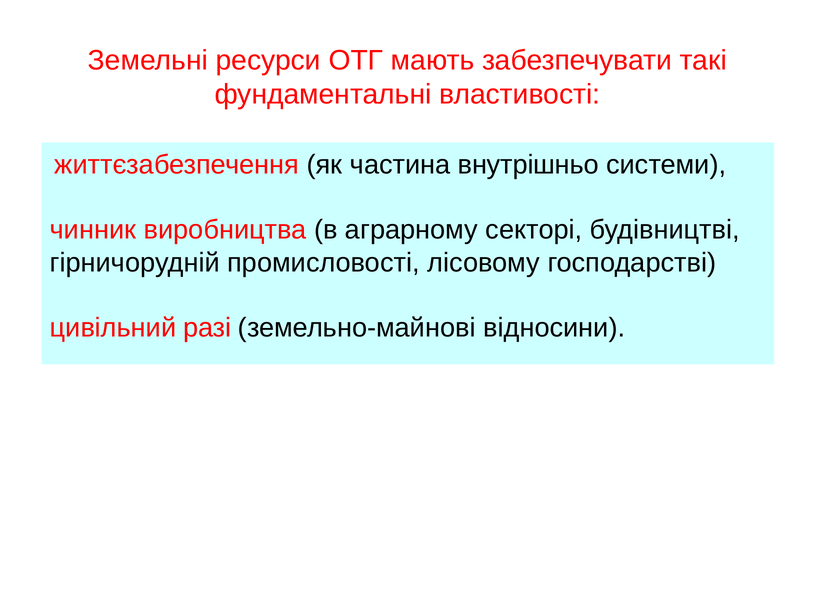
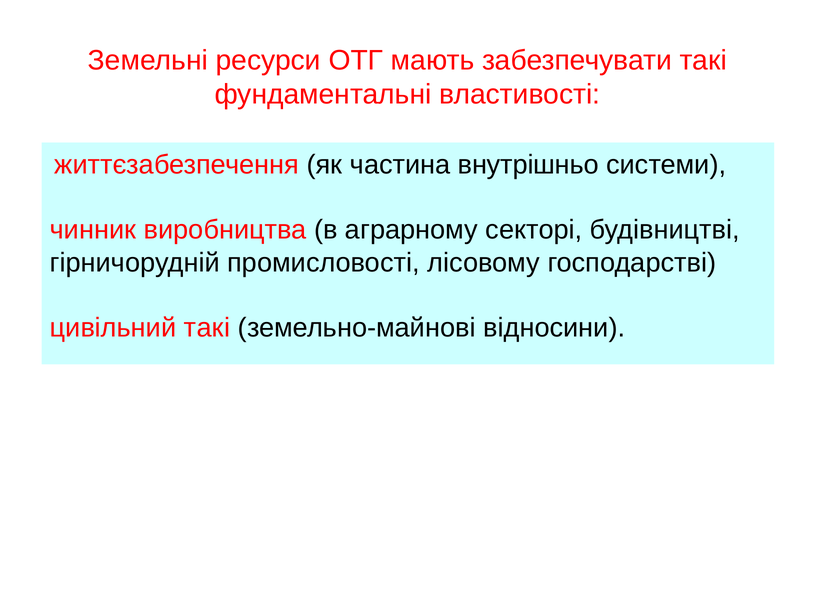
цивільний разі: разі -> такі
